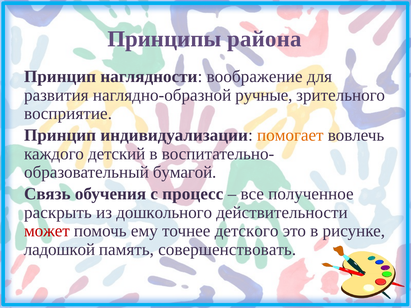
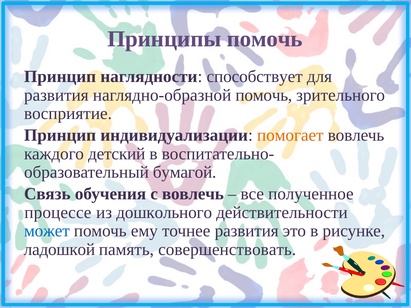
Принципы района: района -> помочь
воображение: воображение -> способствует
наглядно-образной ручные: ручные -> помочь
с процесс: процесс -> вовлечь
раскрыть: раскрыть -> процессе
может colour: red -> blue
точнее детского: детского -> развития
